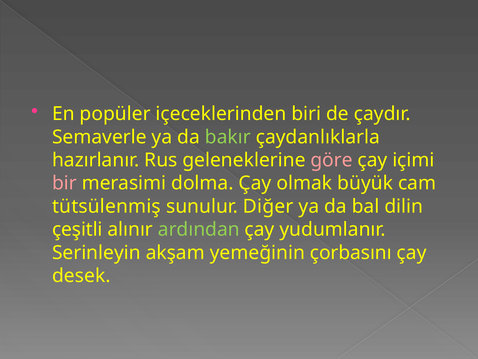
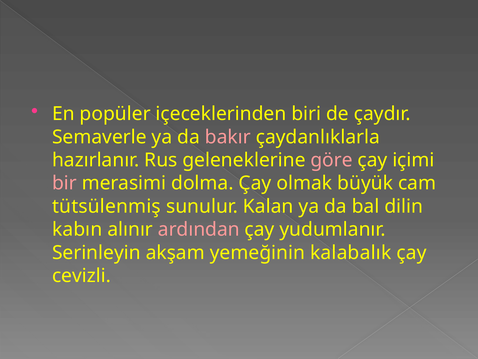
bakır colour: light green -> pink
Diğer: Diğer -> Kalan
çeşitli: çeşitli -> kabın
ardından colour: light green -> pink
çorbasını: çorbasını -> kalabalık
desek: desek -> cevizli
